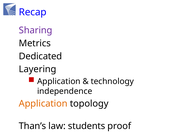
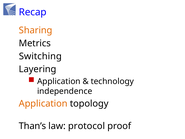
Sharing colour: purple -> orange
Dedicated: Dedicated -> Switching
students: students -> protocol
